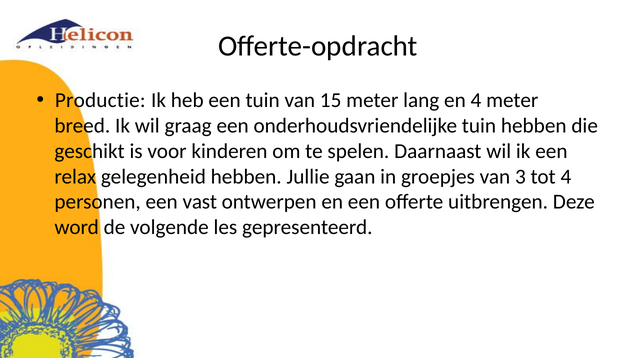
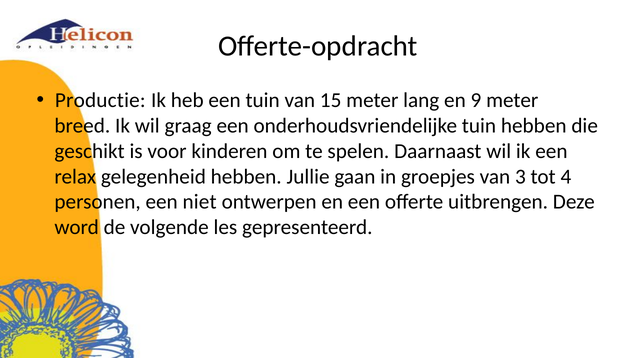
en 4: 4 -> 9
vast: vast -> niet
